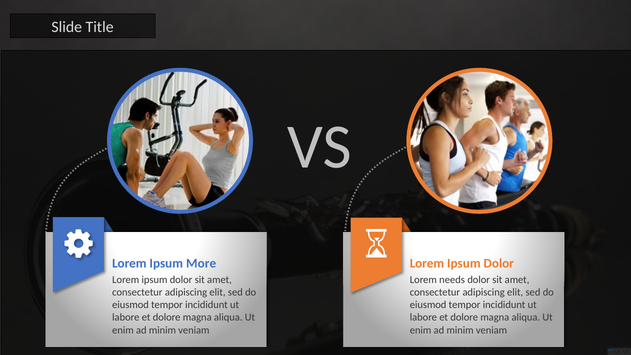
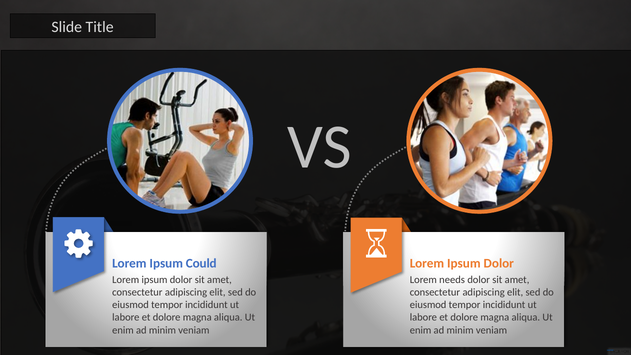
More: More -> Could
